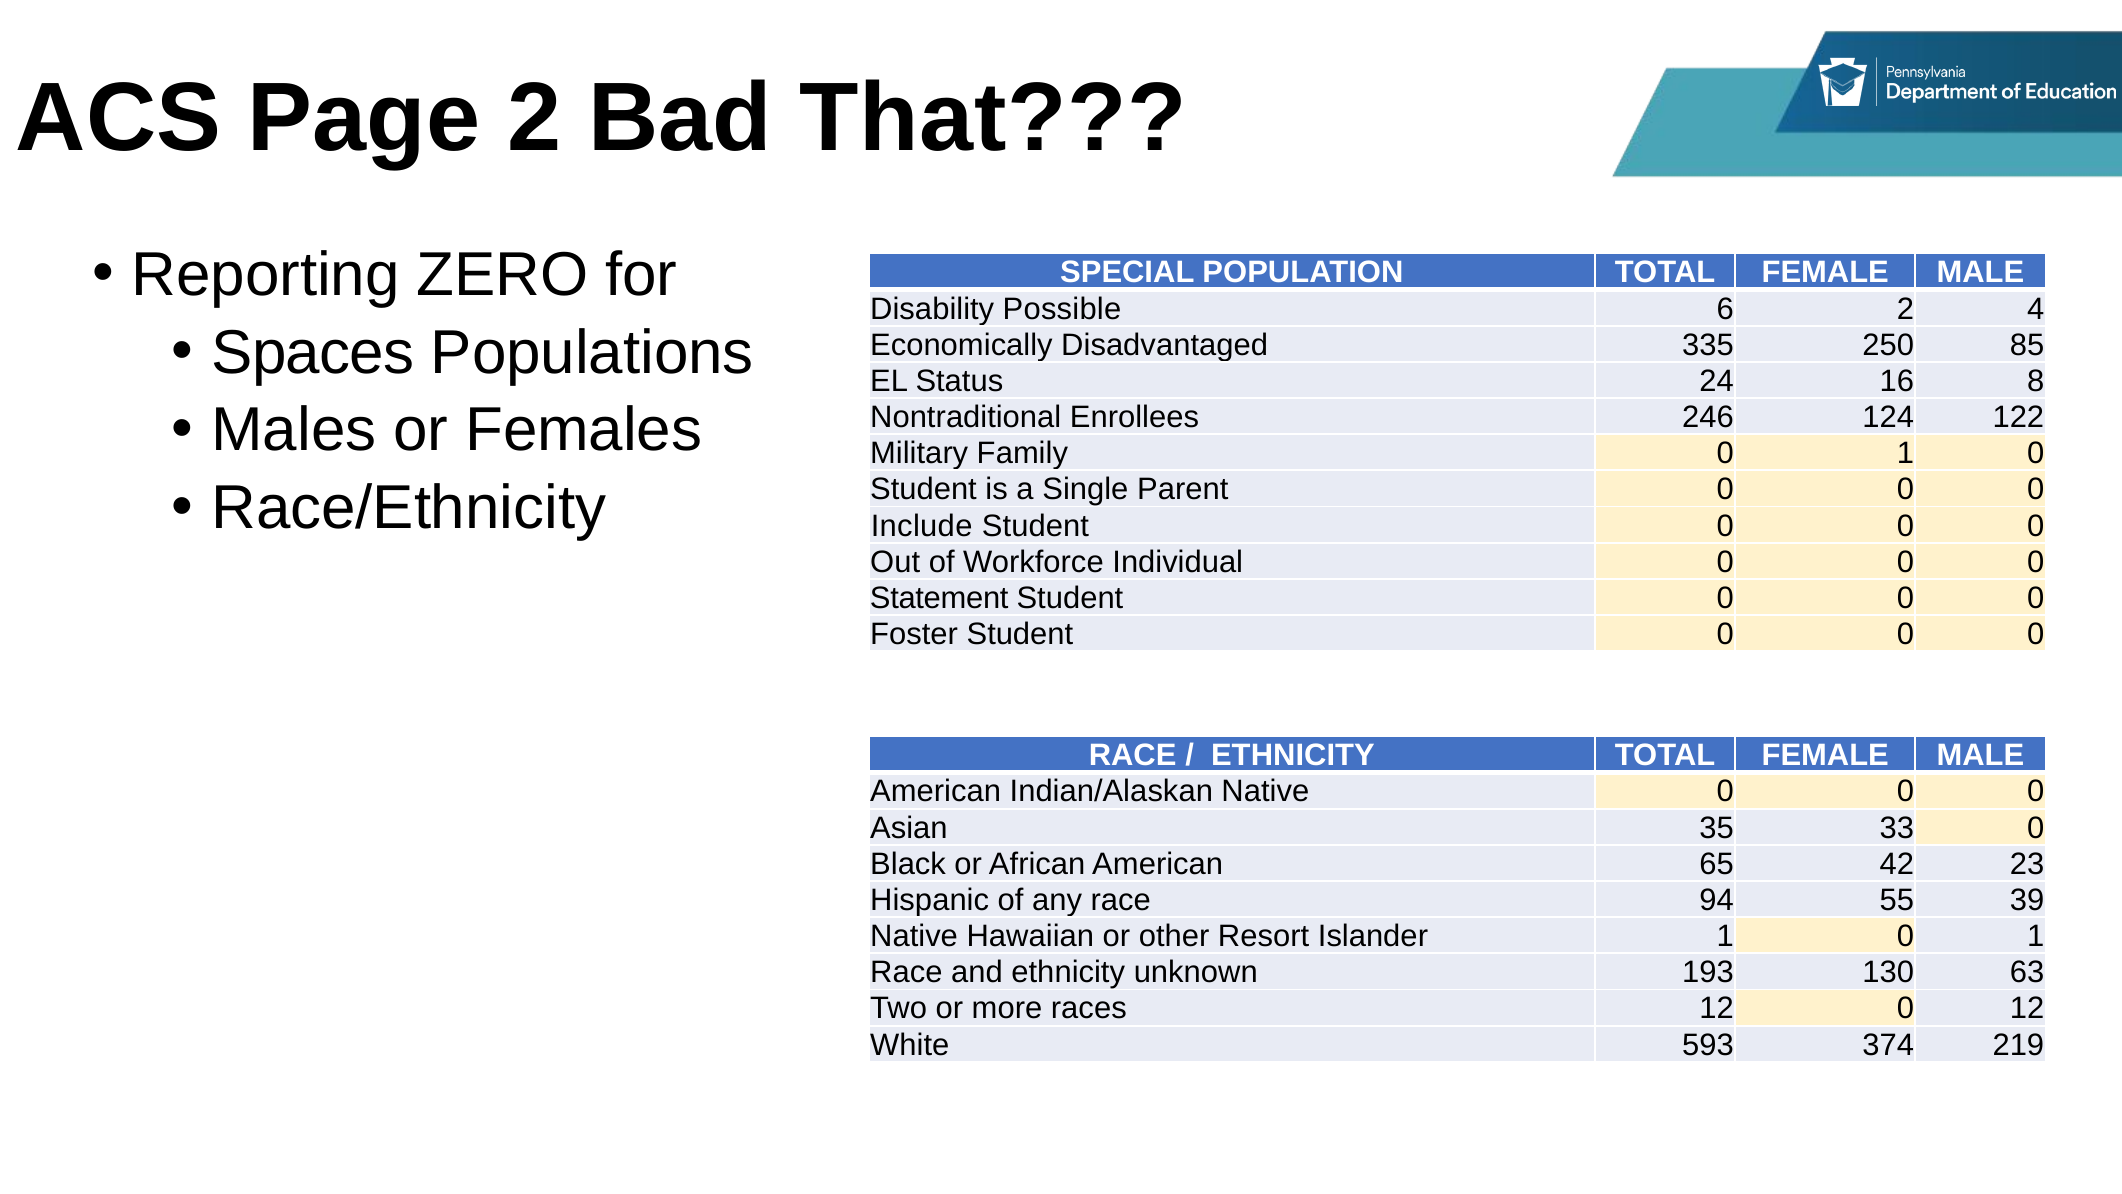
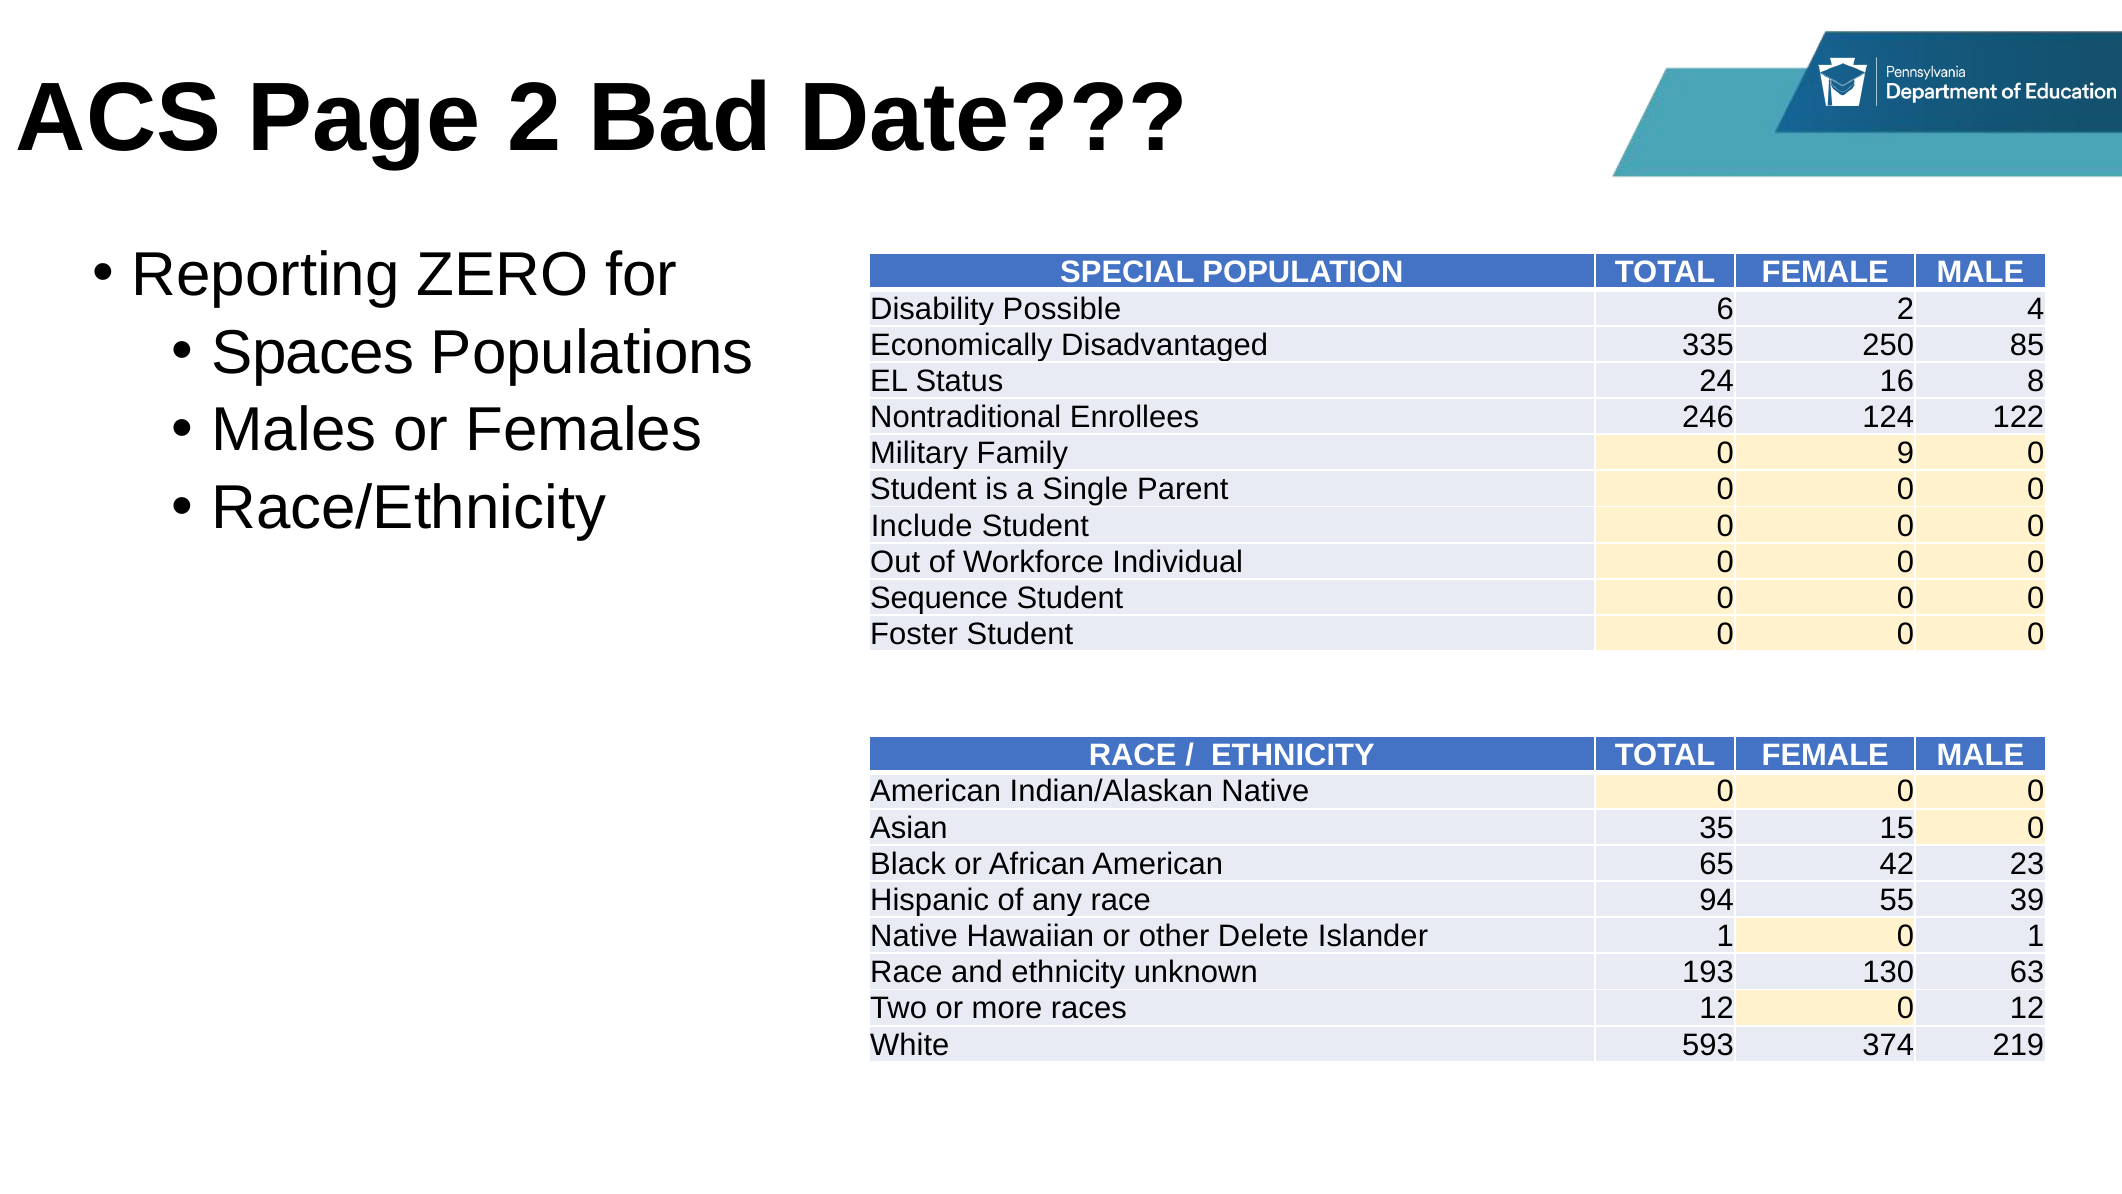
That: That -> Date
Family 0 1: 1 -> 9
Statement: Statement -> Sequence
33: 33 -> 15
Resort: Resort -> Delete
